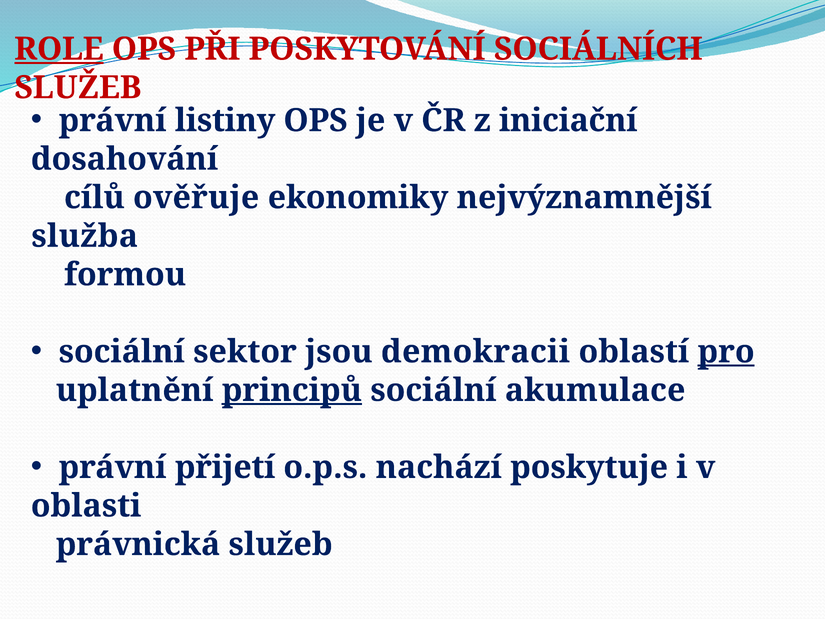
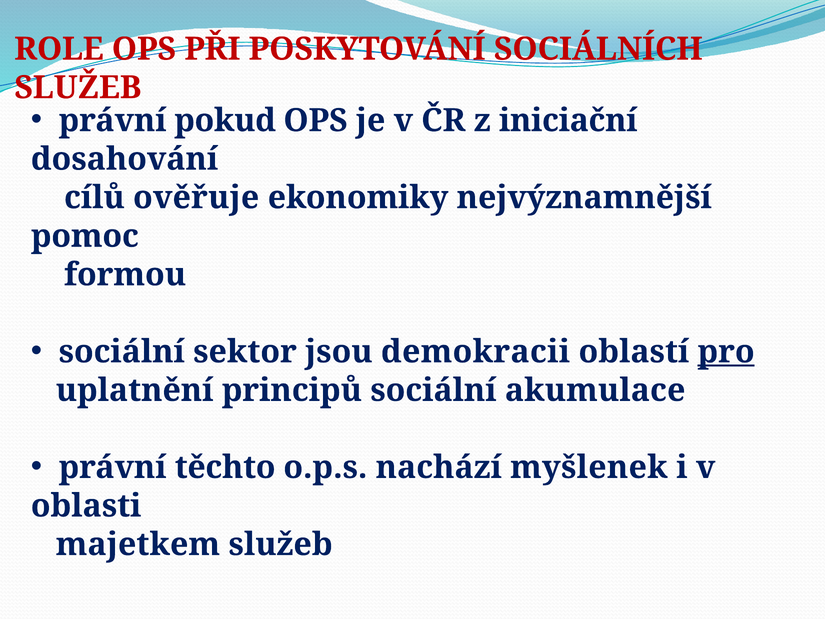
ROLE underline: present -> none
listiny: listiny -> pokud
služba: služba -> pomoc
principů underline: present -> none
přijetí: přijetí -> těchto
poskytuje: poskytuje -> myšlenek
právnická: právnická -> majetkem
